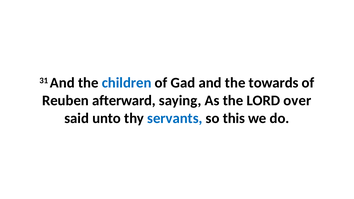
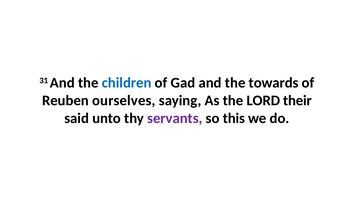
afterward: afterward -> ourselves
over: over -> their
servants colour: blue -> purple
